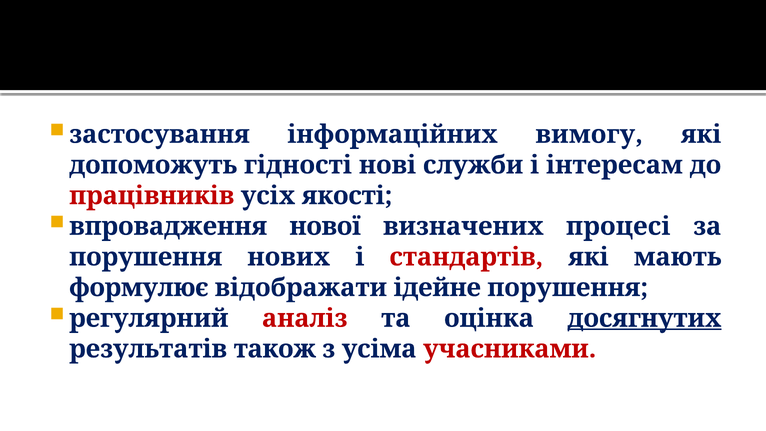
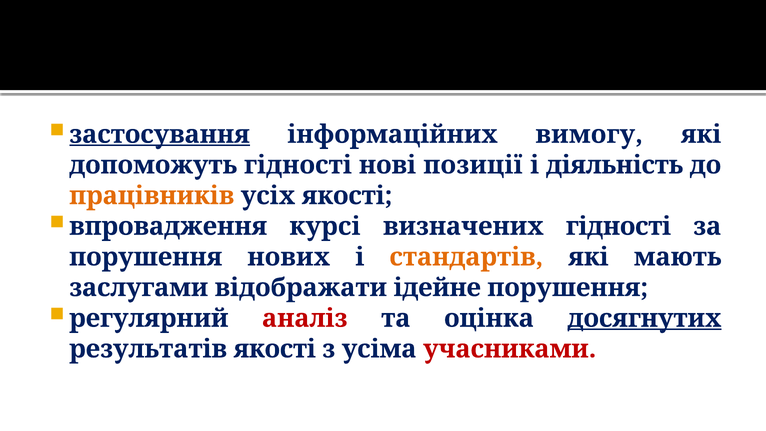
застосування underline: none -> present
служби: служби -> позиції
інтересам: інтересам -> діяльність
працівників colour: red -> orange
нової: нової -> курсі
визначених процесі: процесі -> гідності
стандартів colour: red -> orange
формулює: формулює -> заслугами
результатів також: також -> якості
